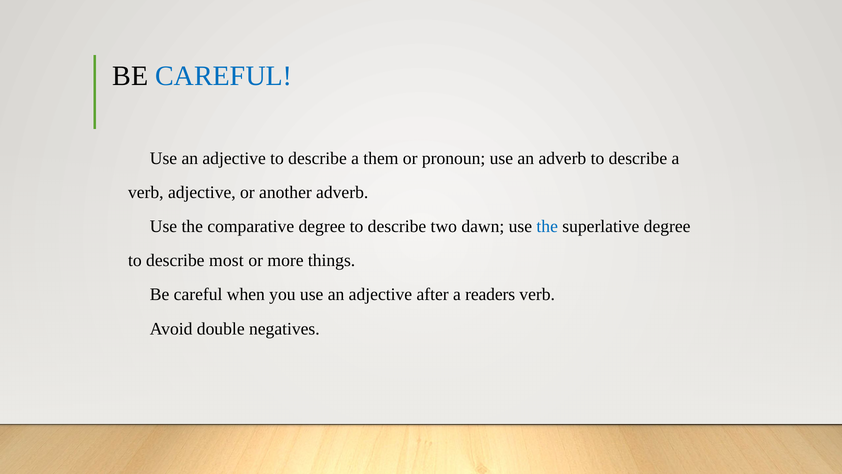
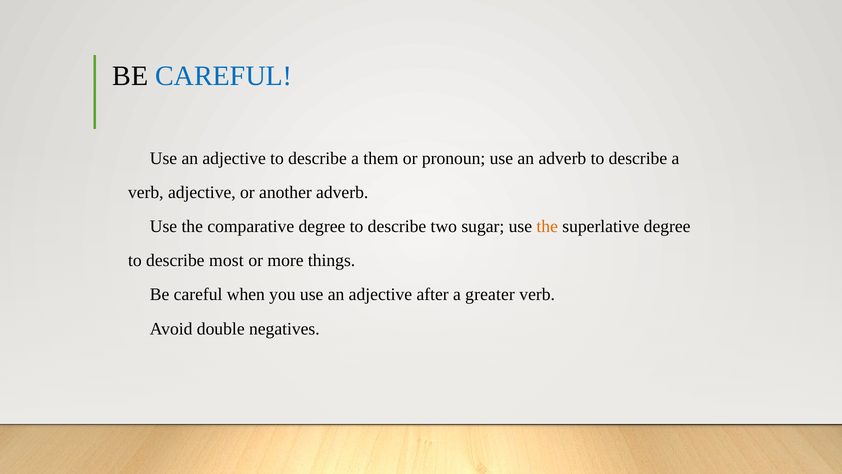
dawn: dawn -> sugar
the at (547, 226) colour: blue -> orange
readers: readers -> greater
